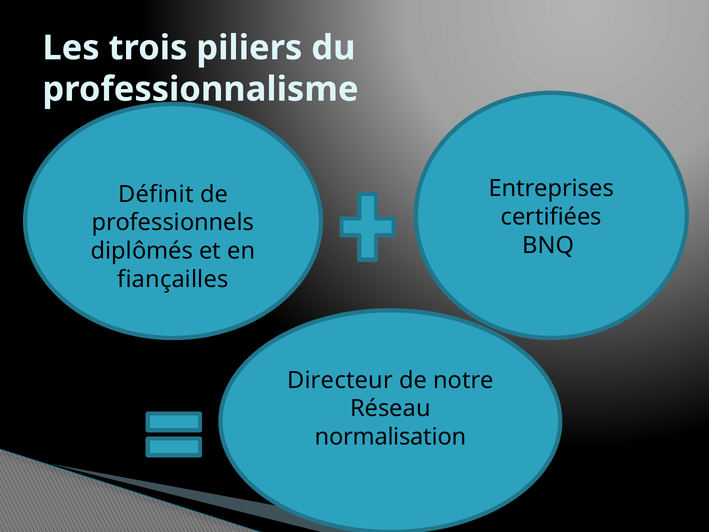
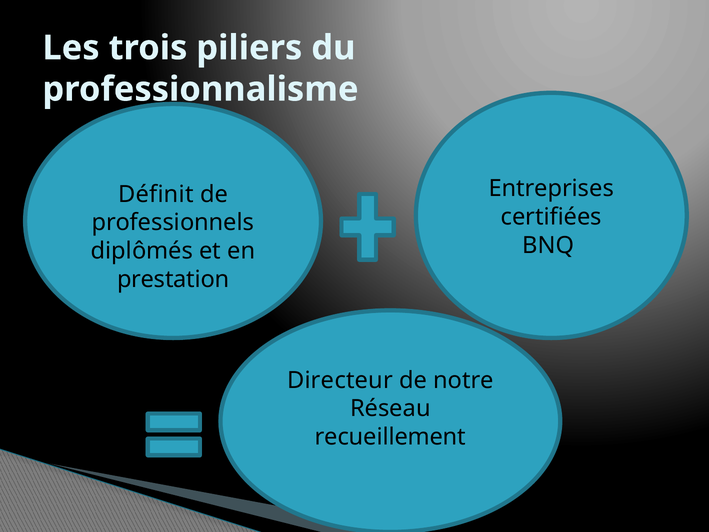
fiançailles: fiançailles -> prestation
normalisation: normalisation -> recueillement
